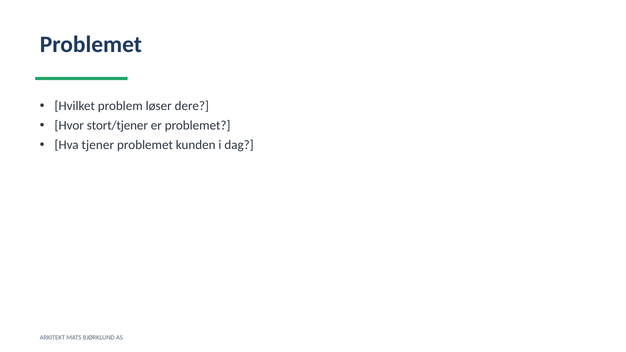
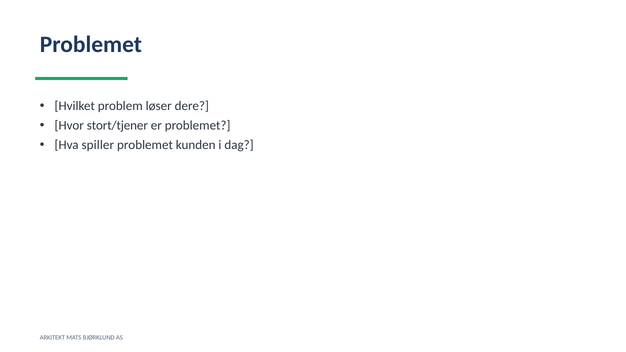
tjener: tjener -> spiller
